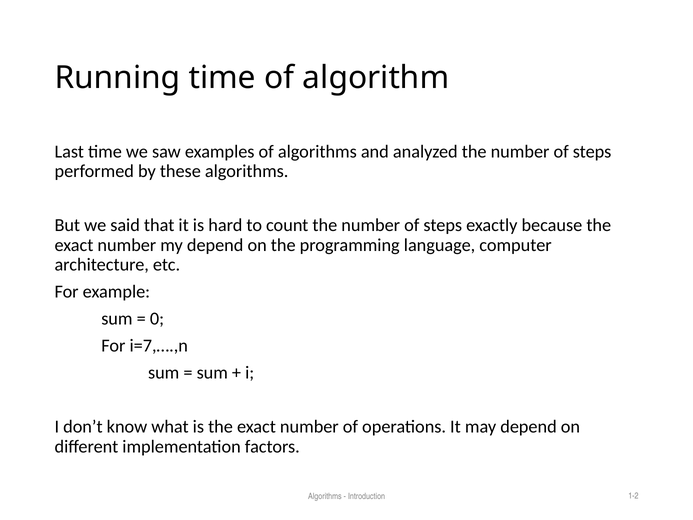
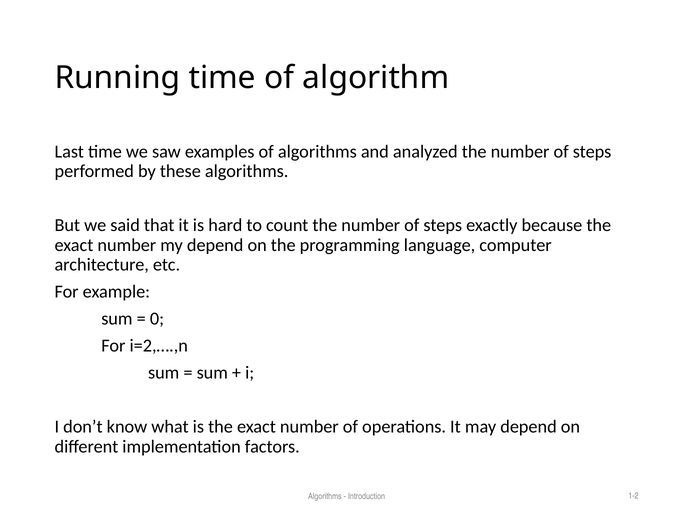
i=7,….,n: i=7,….,n -> i=2,….,n
